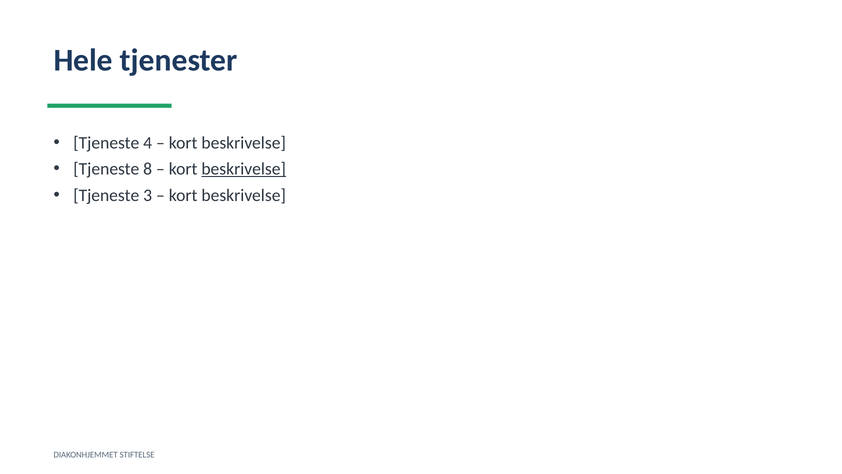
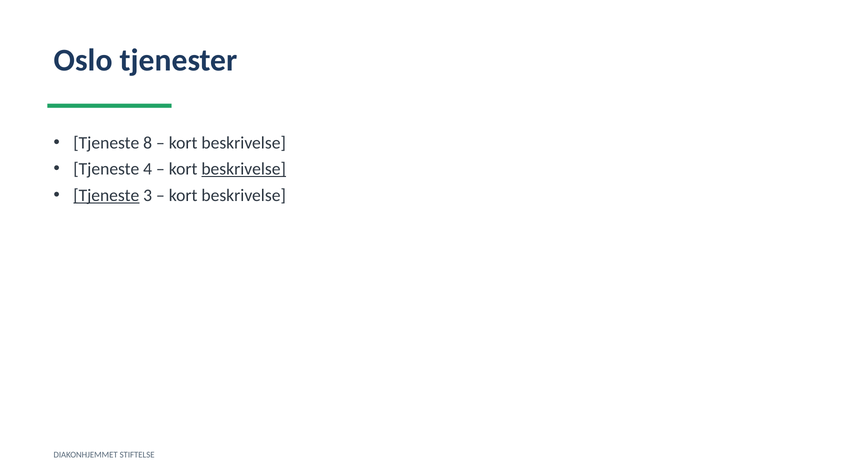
Hele: Hele -> Oslo
4: 4 -> 8
8: 8 -> 4
Tjeneste at (106, 195) underline: none -> present
